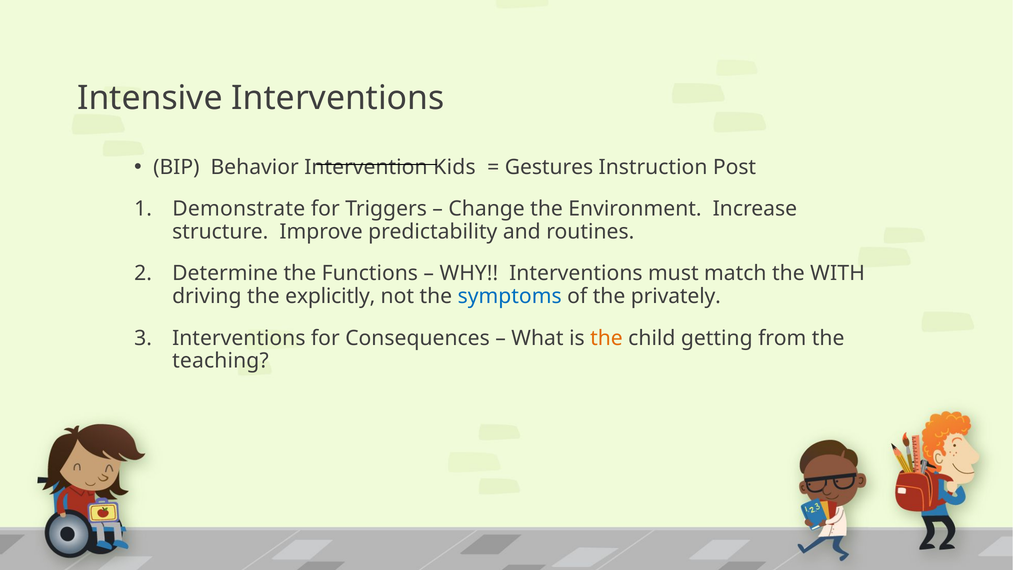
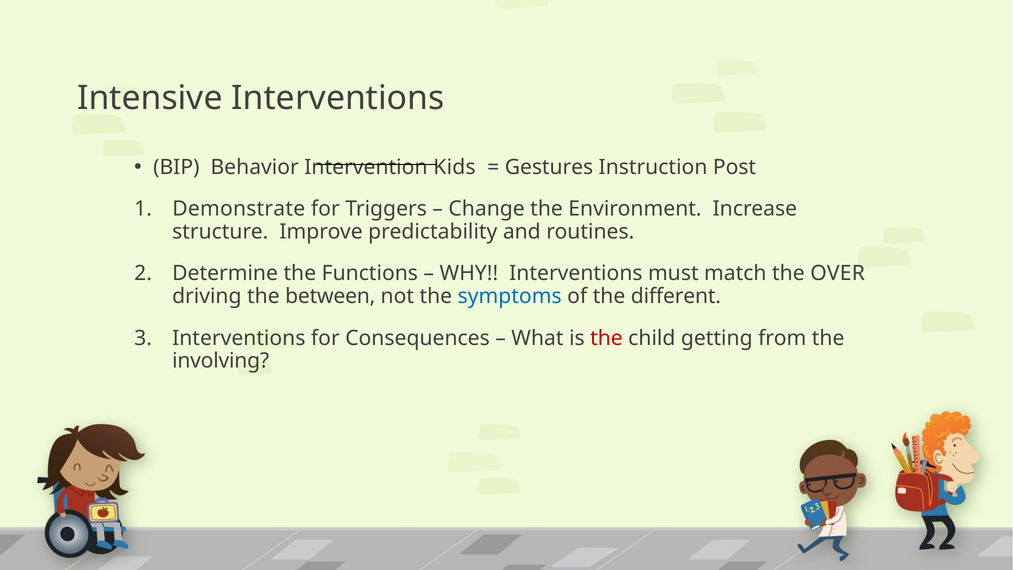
WITH: WITH -> OVER
explicitly: explicitly -> between
privately: privately -> different
the at (606, 338) colour: orange -> red
teaching: teaching -> involving
